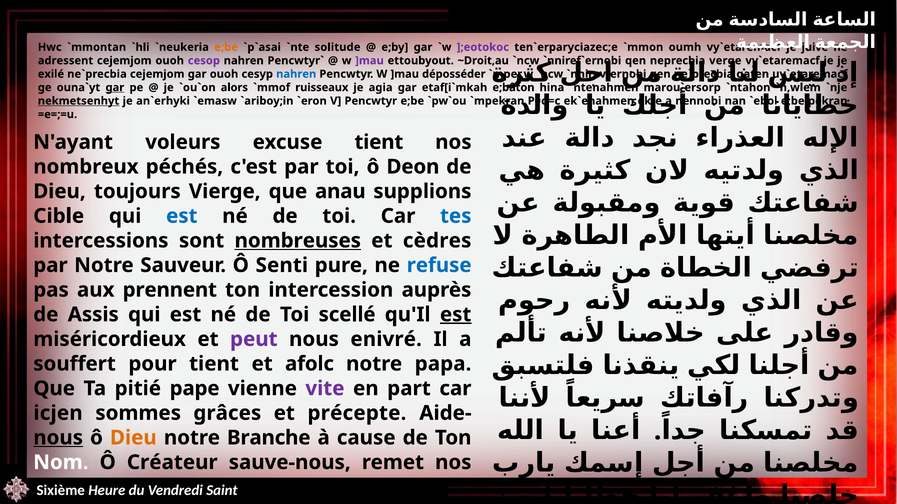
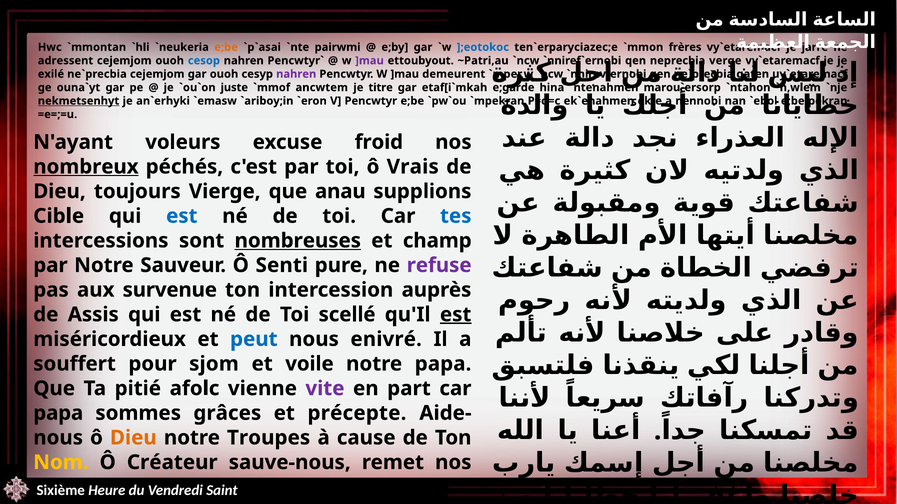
solitude: solitude -> pairwmi
];eotokoc colour: purple -> blue
oumh: oumh -> frères
juive: juive -> jarre
cesop colour: purple -> blue
~Droit,au: ~Droit,au -> ~Patri,au
nahren at (296, 74) colour: blue -> purple
déposséder: déposséder -> demeurent
gar at (115, 88) underline: present -> none
alors: alors -> juste
ruisseaux: ruisseaux -> ancwtem
agia: agia -> titre
e;bâton: e;bâton -> e;garde
excuse tient: tient -> froid
nombreux underline: none -> present
Deon: Deon -> Vrais
cèdres: cèdres -> champ
refuse colour: blue -> purple
prennent: prennent -> survenue
peut colour: purple -> blue
pour tient: tient -> sjom
afolc: afolc -> voile
pape: pape -> afolc
icjen at (58, 413): icjen -> papa
nous at (58, 438) underline: present -> none
Branche: Branche -> Troupes
Nom at (61, 463) colour: white -> yellow
